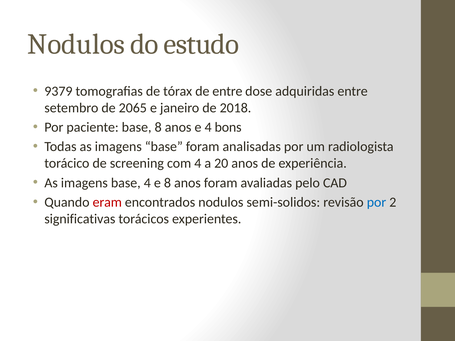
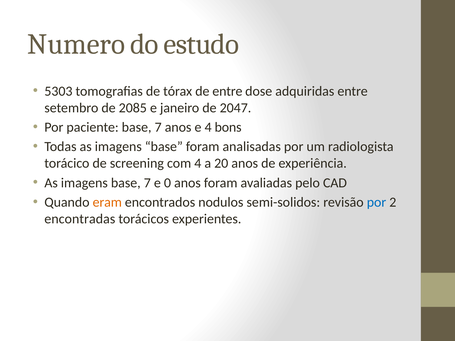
Nodulos at (76, 44): Nodulos -> Numero
9379: 9379 -> 5303
2065: 2065 -> 2085
2018: 2018 -> 2047
paciente base 8: 8 -> 7
imagens base 4: 4 -> 7
e 8: 8 -> 0
eram colour: red -> orange
significativas: significativas -> encontradas
